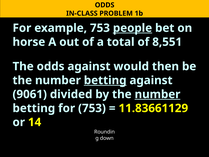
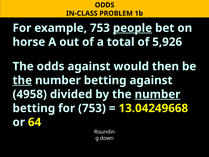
8,551: 8,551 -> 5,926
the at (22, 80) underline: none -> present
betting at (105, 80) underline: present -> none
9061: 9061 -> 4958
11.83661129: 11.83661129 -> 13.04249668
14: 14 -> 64
